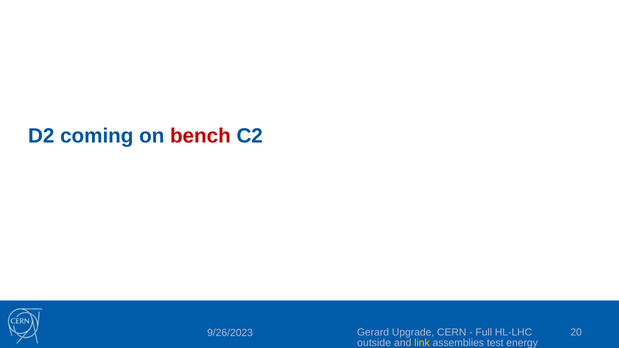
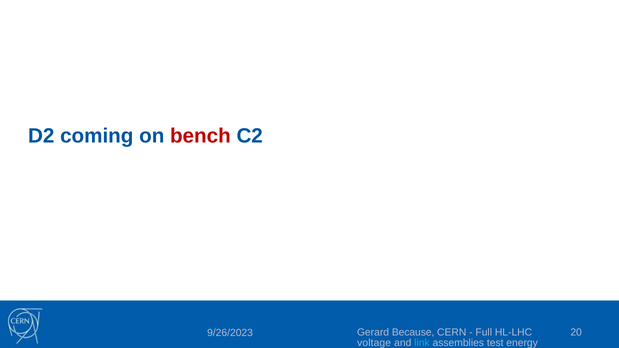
Upgrade: Upgrade -> Because
outside: outside -> voltage
link colour: yellow -> light blue
